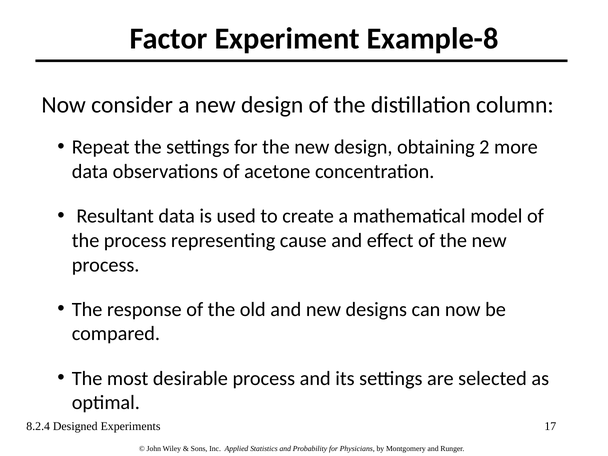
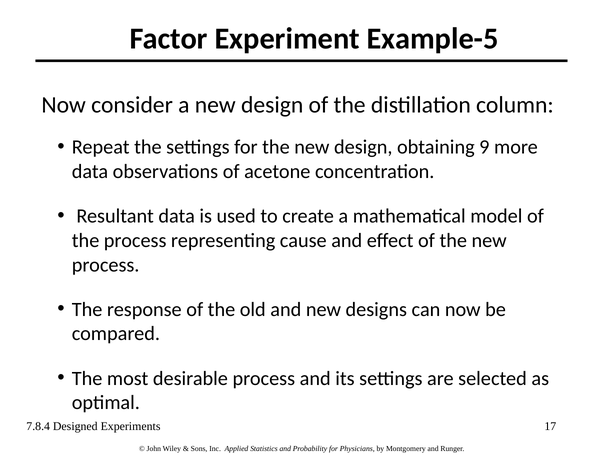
Example-8: Example-8 -> Example-5
2: 2 -> 9
8.2.4: 8.2.4 -> 7.8.4
